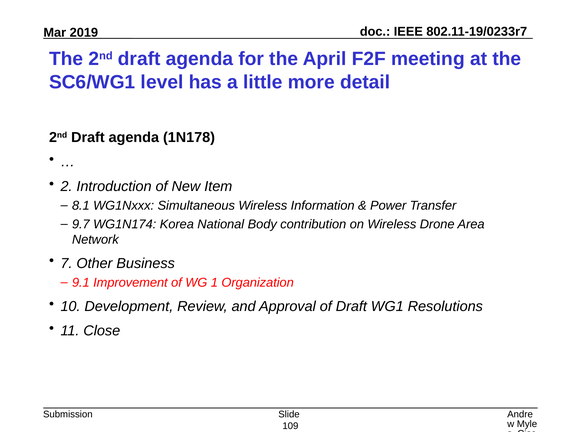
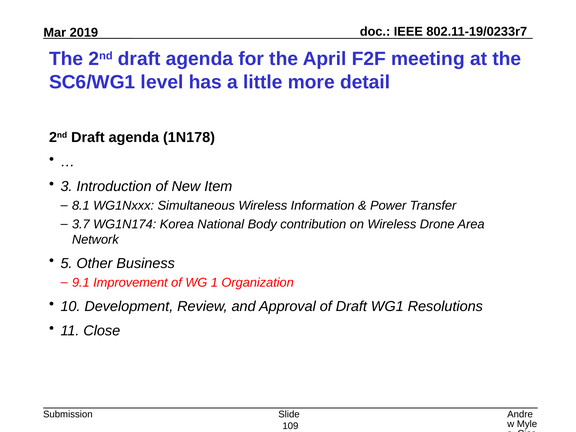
2: 2 -> 3
9.7: 9.7 -> 3.7
7: 7 -> 5
